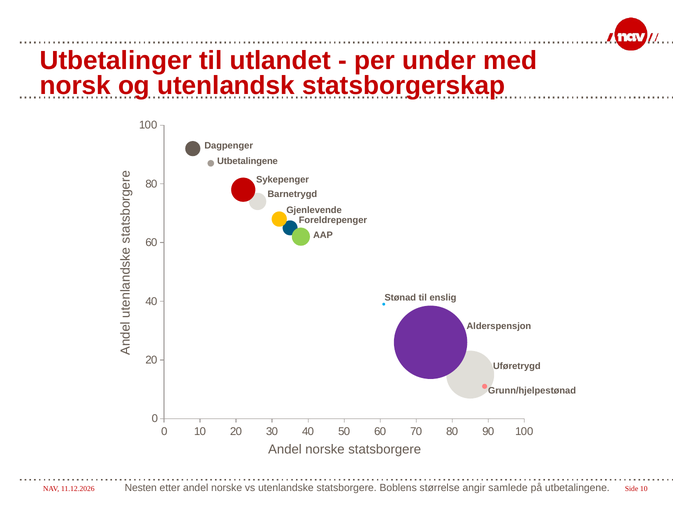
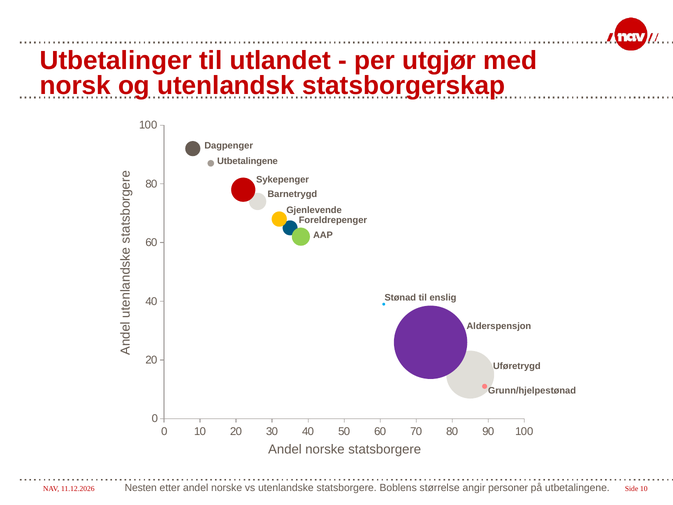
under: under -> utgjør
samlede: samlede -> personer
